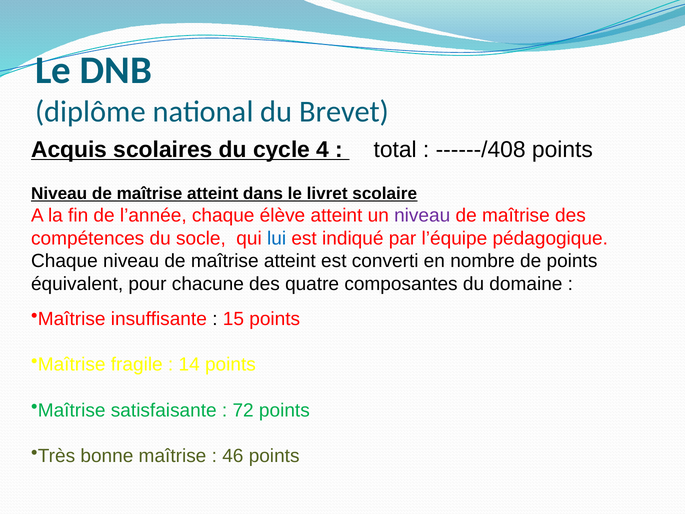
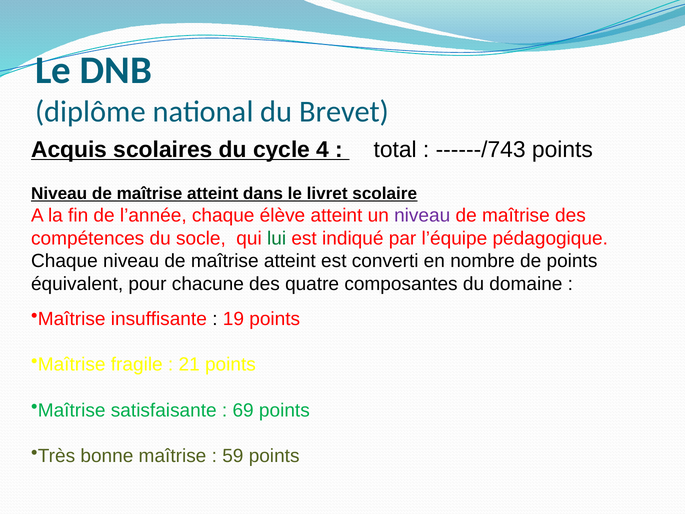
------/408: ------/408 -> ------/743
lui colour: blue -> green
15: 15 -> 19
14: 14 -> 21
72: 72 -> 69
46: 46 -> 59
